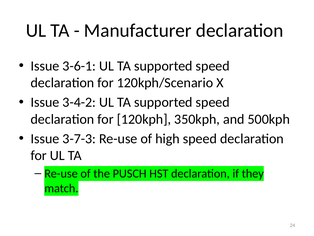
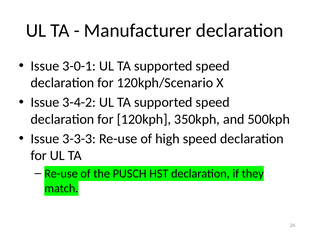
3-6-1: 3-6-1 -> 3-0-1
3-7-3: 3-7-3 -> 3-3-3
